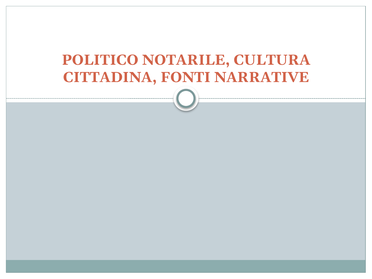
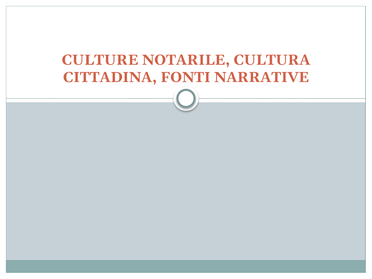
POLITICO: POLITICO -> CULTURE
